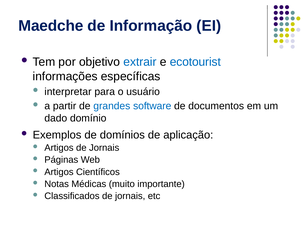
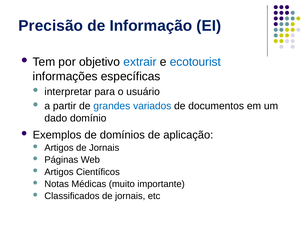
Maedche: Maedche -> Precisão
software: software -> variados
